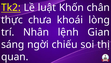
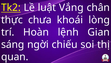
Khốn: Khốn -> Vắng
Nhân: Nhân -> Hoàn
